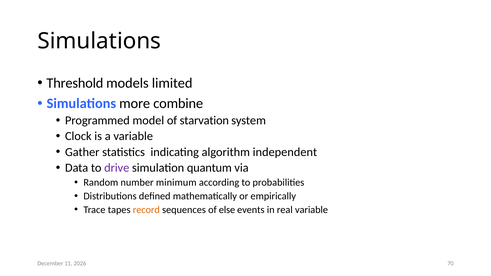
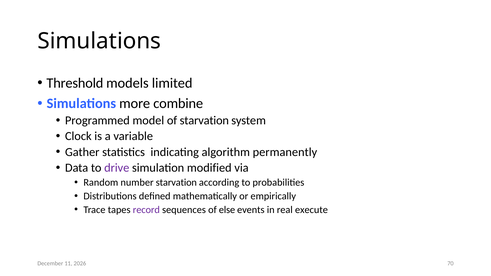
independent: independent -> permanently
quantum: quantum -> modified
number minimum: minimum -> starvation
record colour: orange -> purple
real variable: variable -> execute
